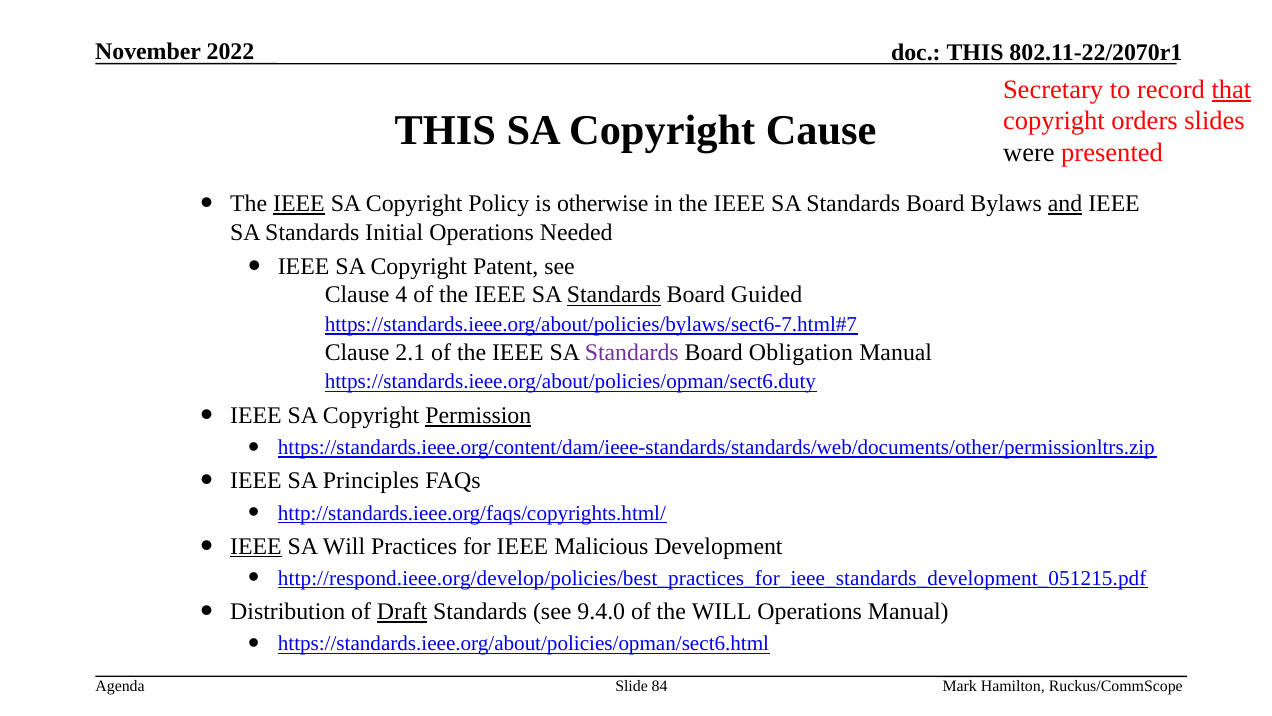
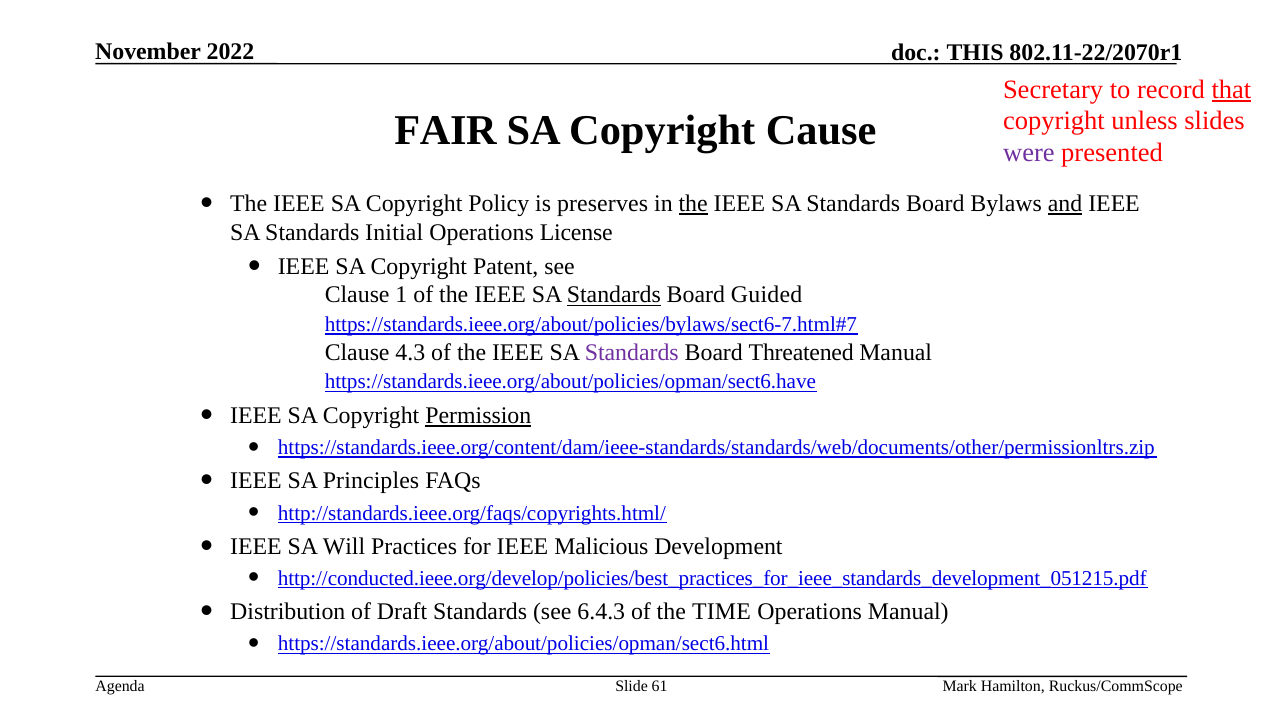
orders: orders -> unless
THIS at (445, 130): THIS -> FAIR
were colour: black -> purple
IEEE at (299, 204) underline: present -> none
otherwise: otherwise -> preserves
the at (693, 204) underline: none -> present
Needed: Needed -> License
4: 4 -> 1
2.1: 2.1 -> 4.3
Obligation: Obligation -> Threatened
https://standards.ieee.org/about/policies/opman/sect6.duty: https://standards.ieee.org/about/policies/opman/sect6.duty -> https://standards.ieee.org/about/policies/opman/sect6.have
IEEE at (256, 546) underline: present -> none
http://respond.ieee.org/develop/policies/best_practices_for_ieee_standards_development_051215.pdf: http://respond.ieee.org/develop/policies/best_practices_for_ieee_standards_development_051215.pdf -> http://conducted.ieee.org/develop/policies/best_practices_for_ieee_standards_development_051215.pdf
Draft underline: present -> none
9.4.0: 9.4.0 -> 6.4.3
the WILL: WILL -> TIME
84: 84 -> 61
